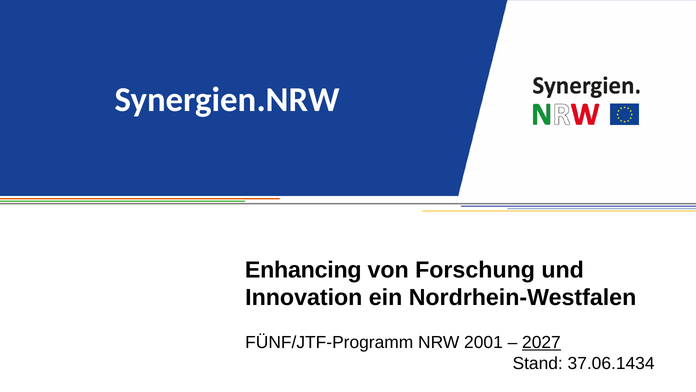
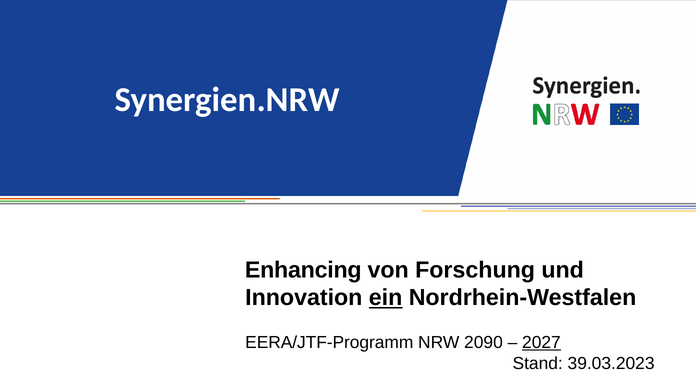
ein underline: none -> present
FÜNF/JTF-Programm: FÜNF/JTF-Programm -> EERA/JTF-Programm
2001: 2001 -> 2090
37.06.1434: 37.06.1434 -> 39.03.2023
